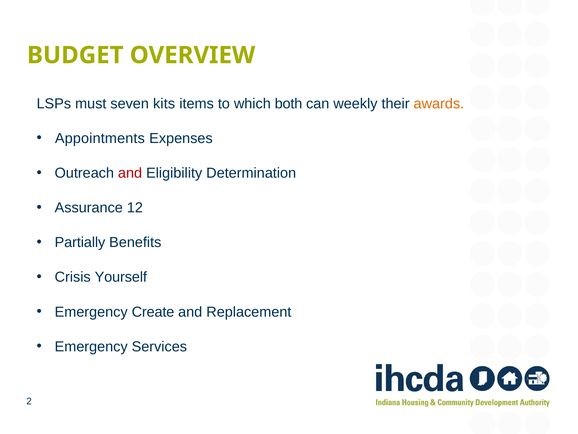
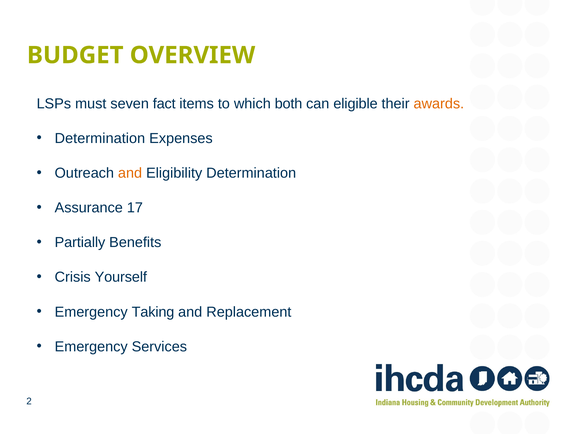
kits: kits -> fact
weekly: weekly -> eligible
Appointments at (100, 138): Appointments -> Determination
and at (130, 173) colour: red -> orange
12: 12 -> 17
Create: Create -> Taking
